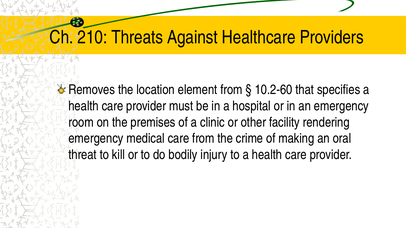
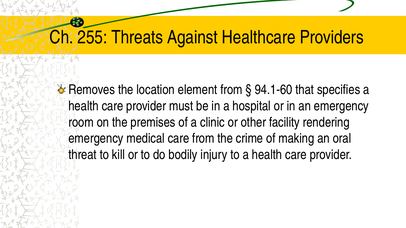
210: 210 -> 255
10.2-60: 10.2-60 -> 94.1-60
